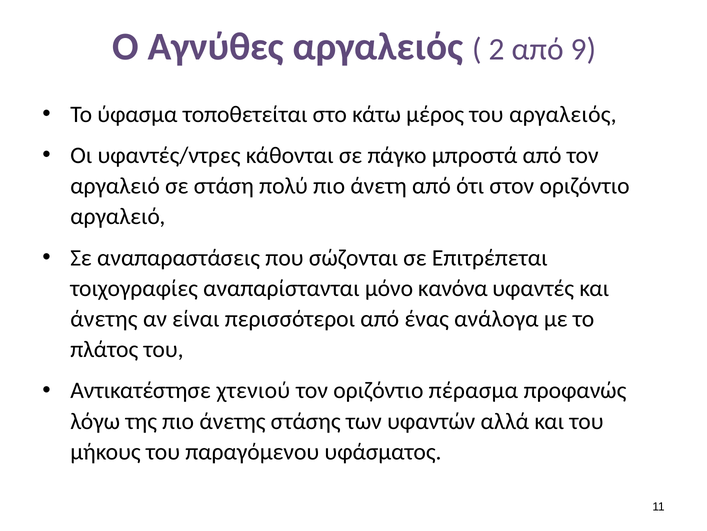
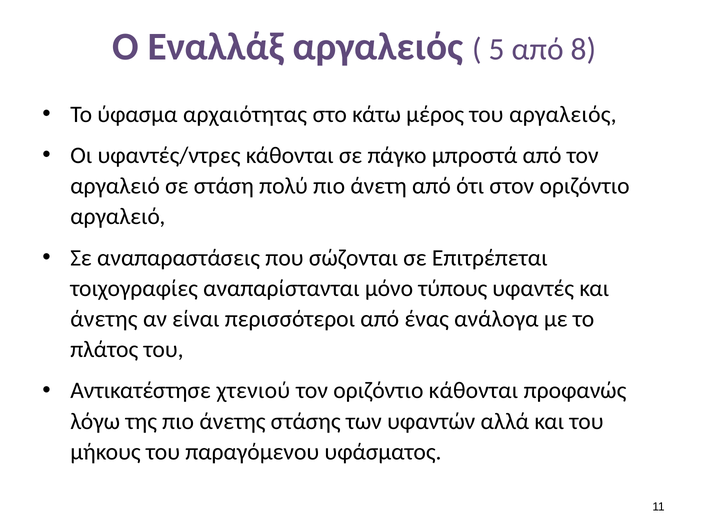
Αγνύθες: Αγνύθες -> Εναλλάξ
2: 2 -> 5
9: 9 -> 8
τοποθετείται: τοποθετείται -> αρχαιότητας
κανόνα: κανόνα -> τύπους
οριζόντιο πέρασμα: πέρασμα -> κάθονται
